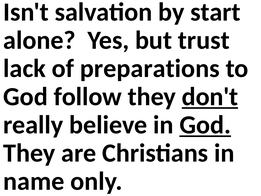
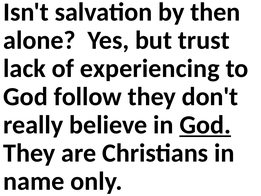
start: start -> then
preparations: preparations -> experiencing
don't underline: present -> none
